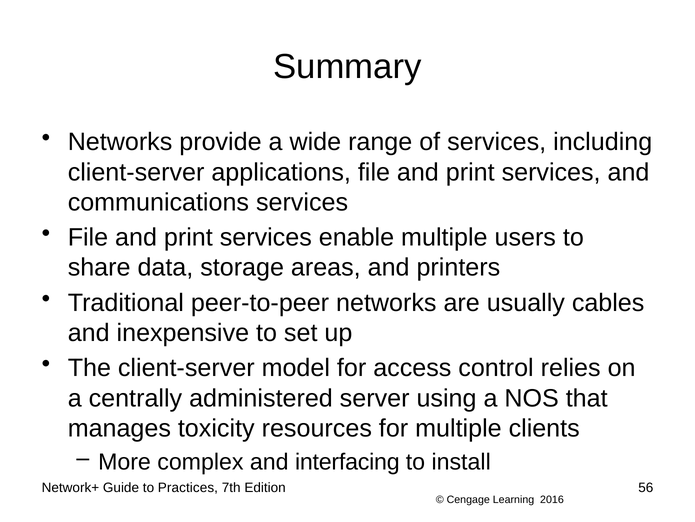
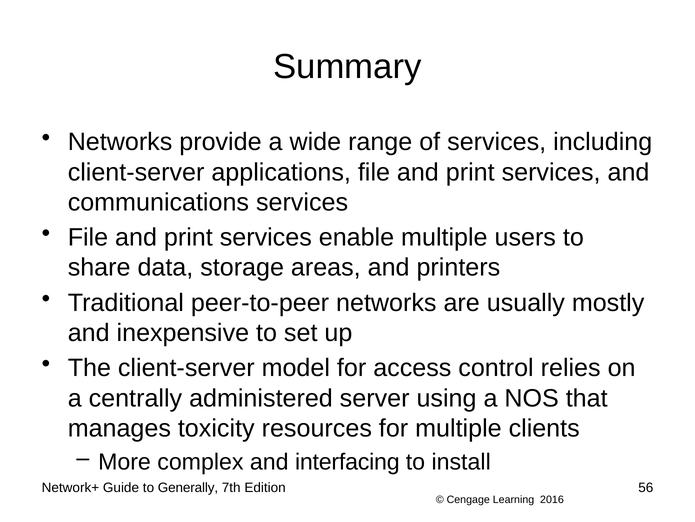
cables: cables -> mostly
Practices: Practices -> Generally
